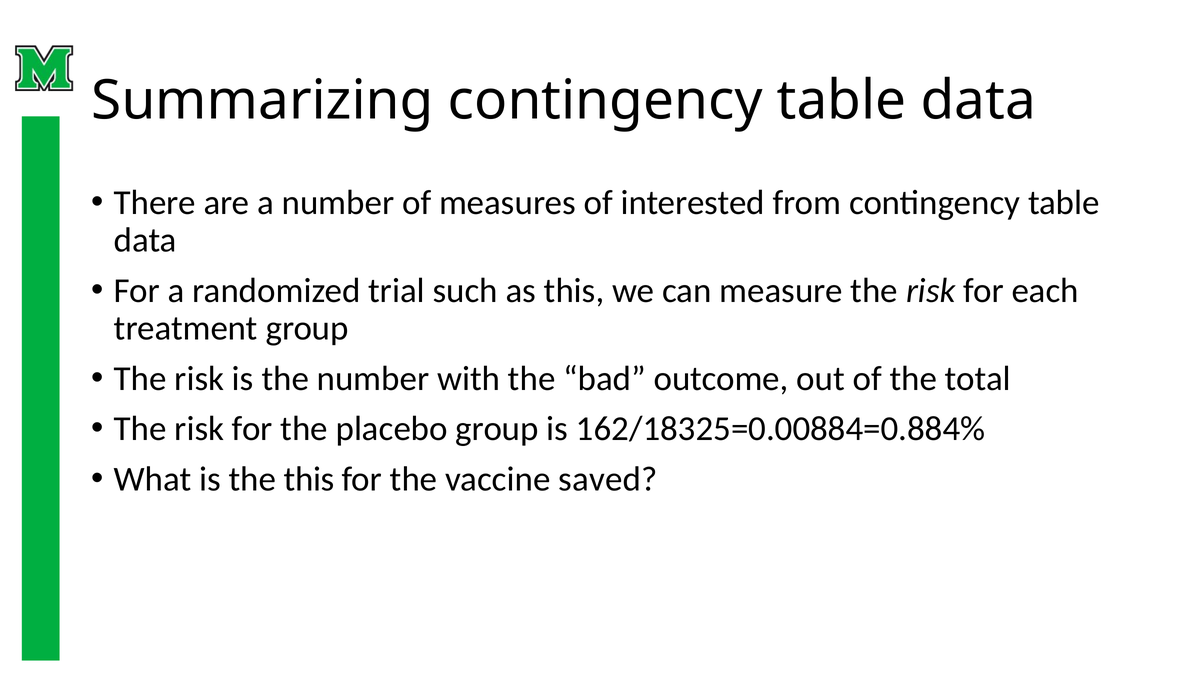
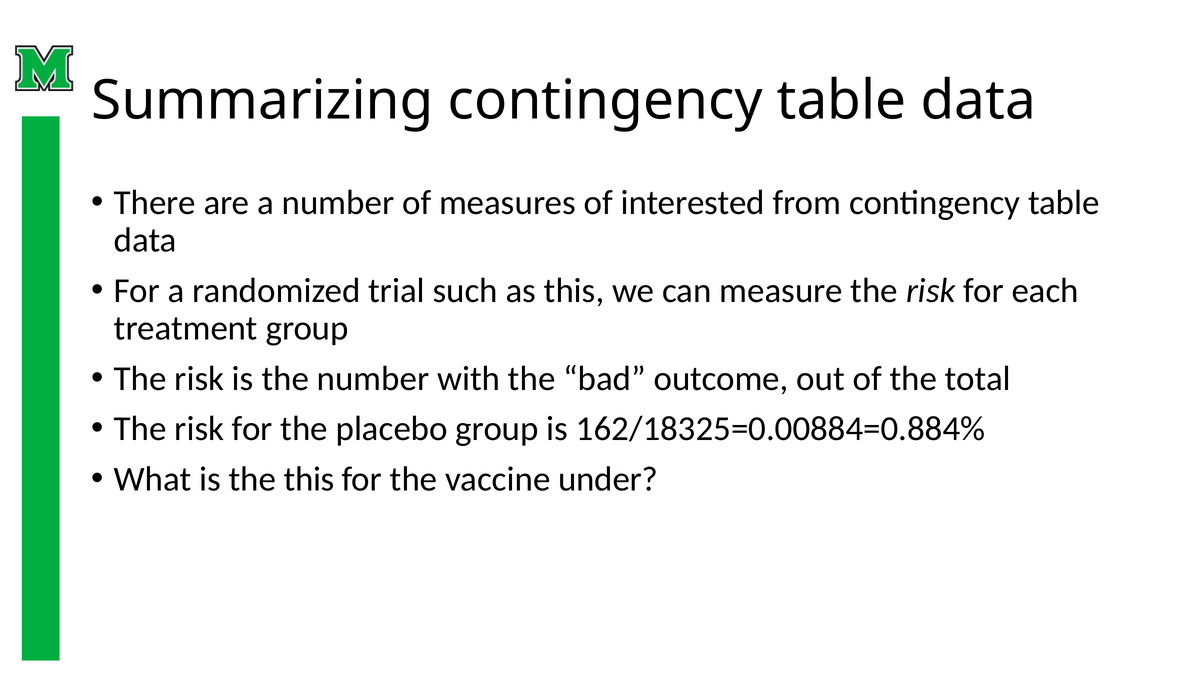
saved: saved -> under
